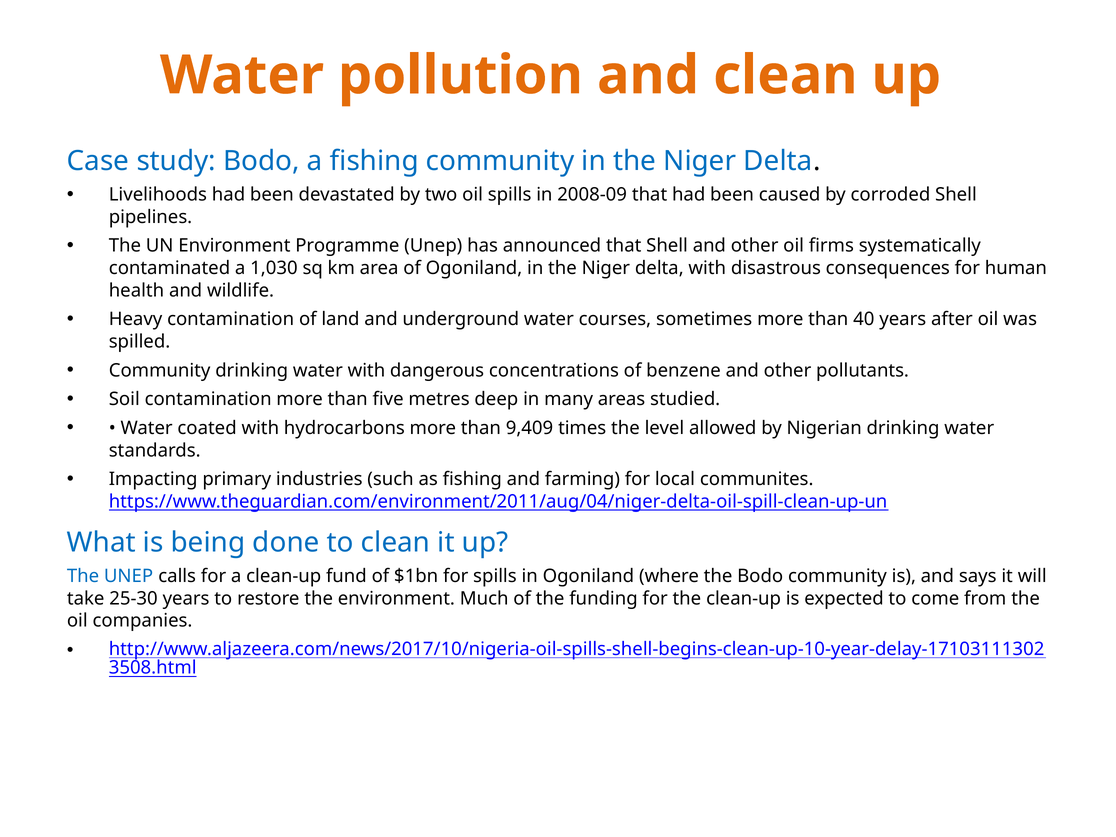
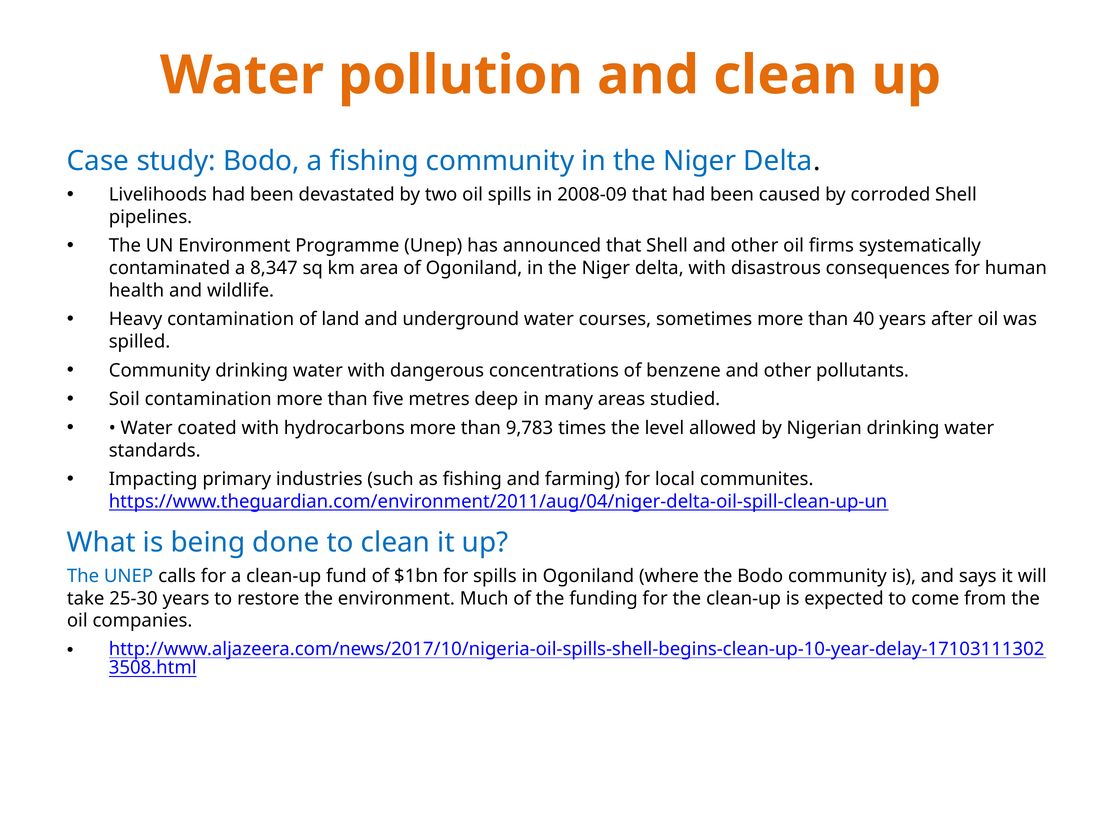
1,030: 1,030 -> 8,347
9,409: 9,409 -> 9,783
